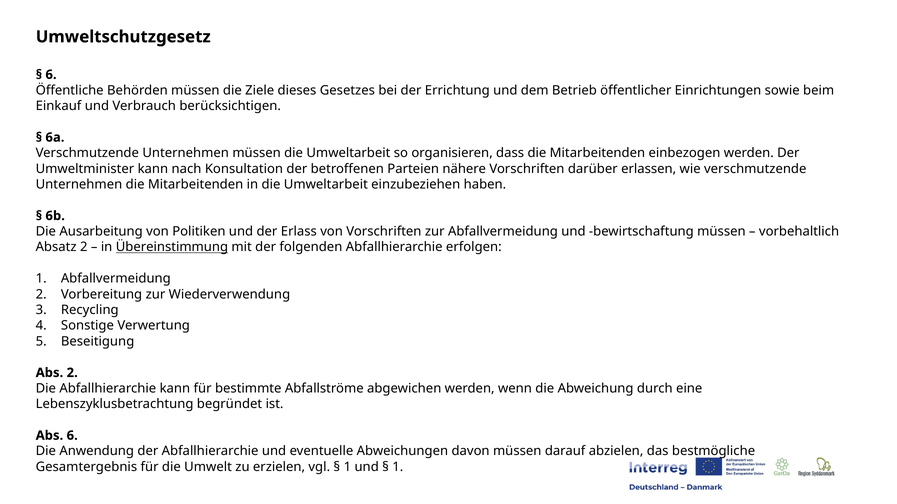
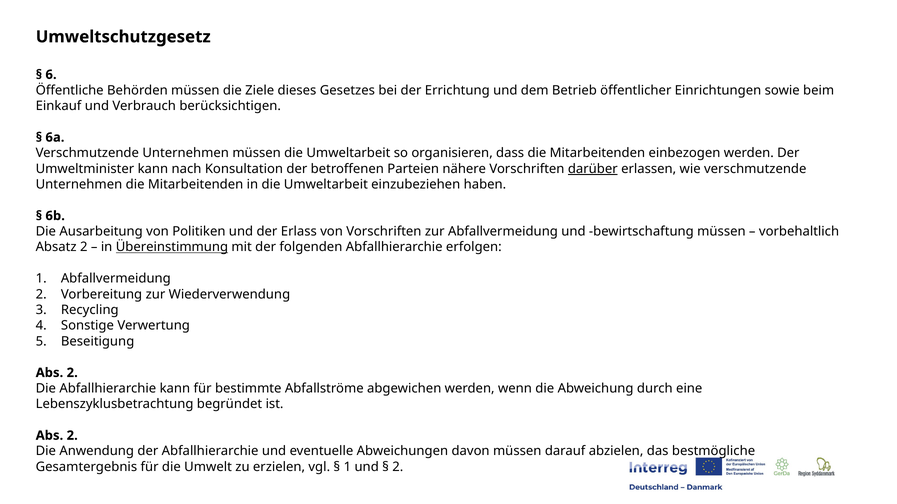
darüber underline: none -> present
6 at (72, 436): 6 -> 2
1 at (398, 467): 1 -> 2
